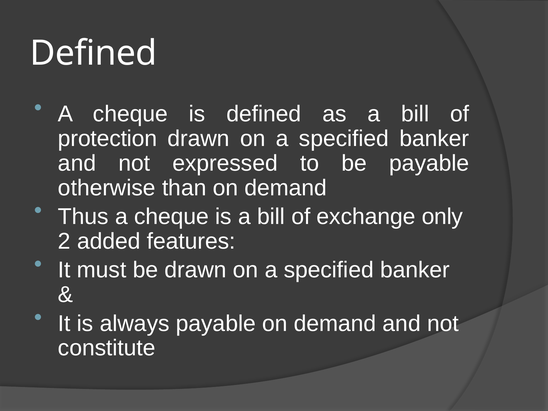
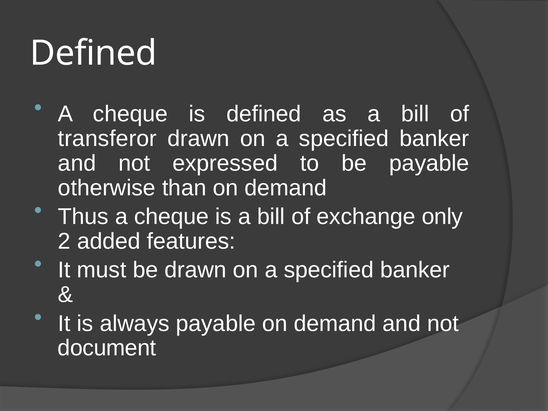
protection: protection -> transferor
constitute: constitute -> document
